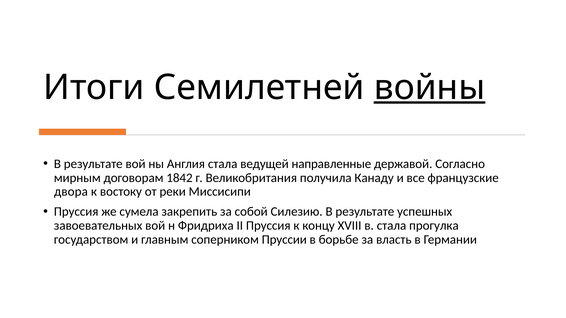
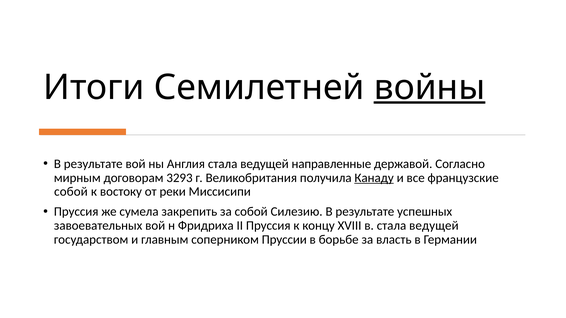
1842: 1842 -> 3293
Канаду underline: none -> present
двора at (71, 192): двора -> собой
в стала прогулка: прогулка -> ведущей
